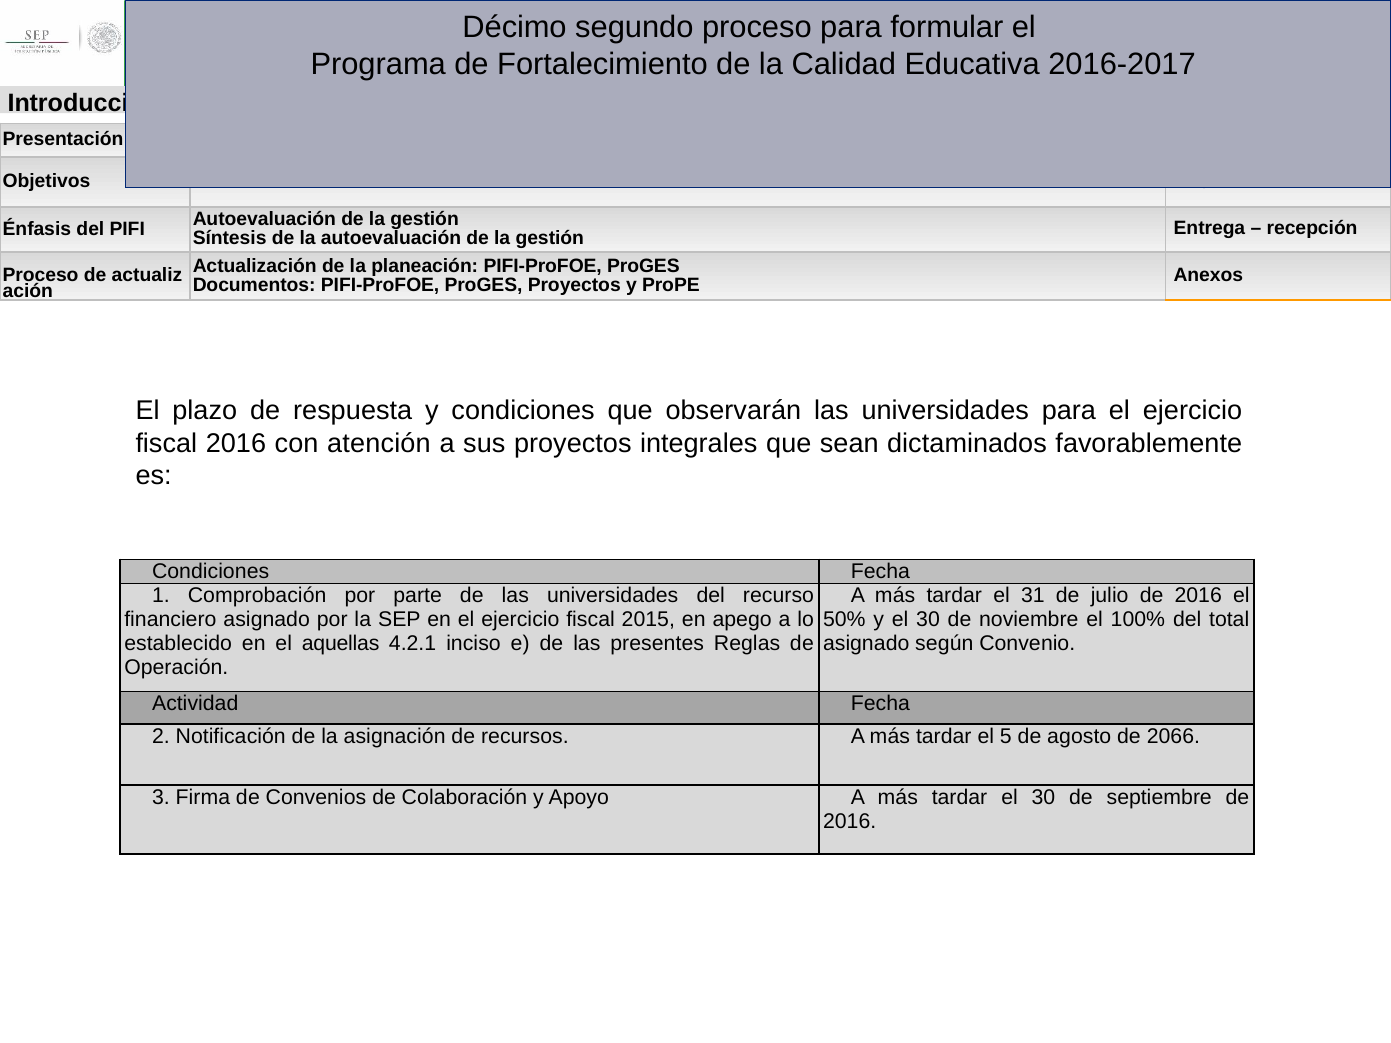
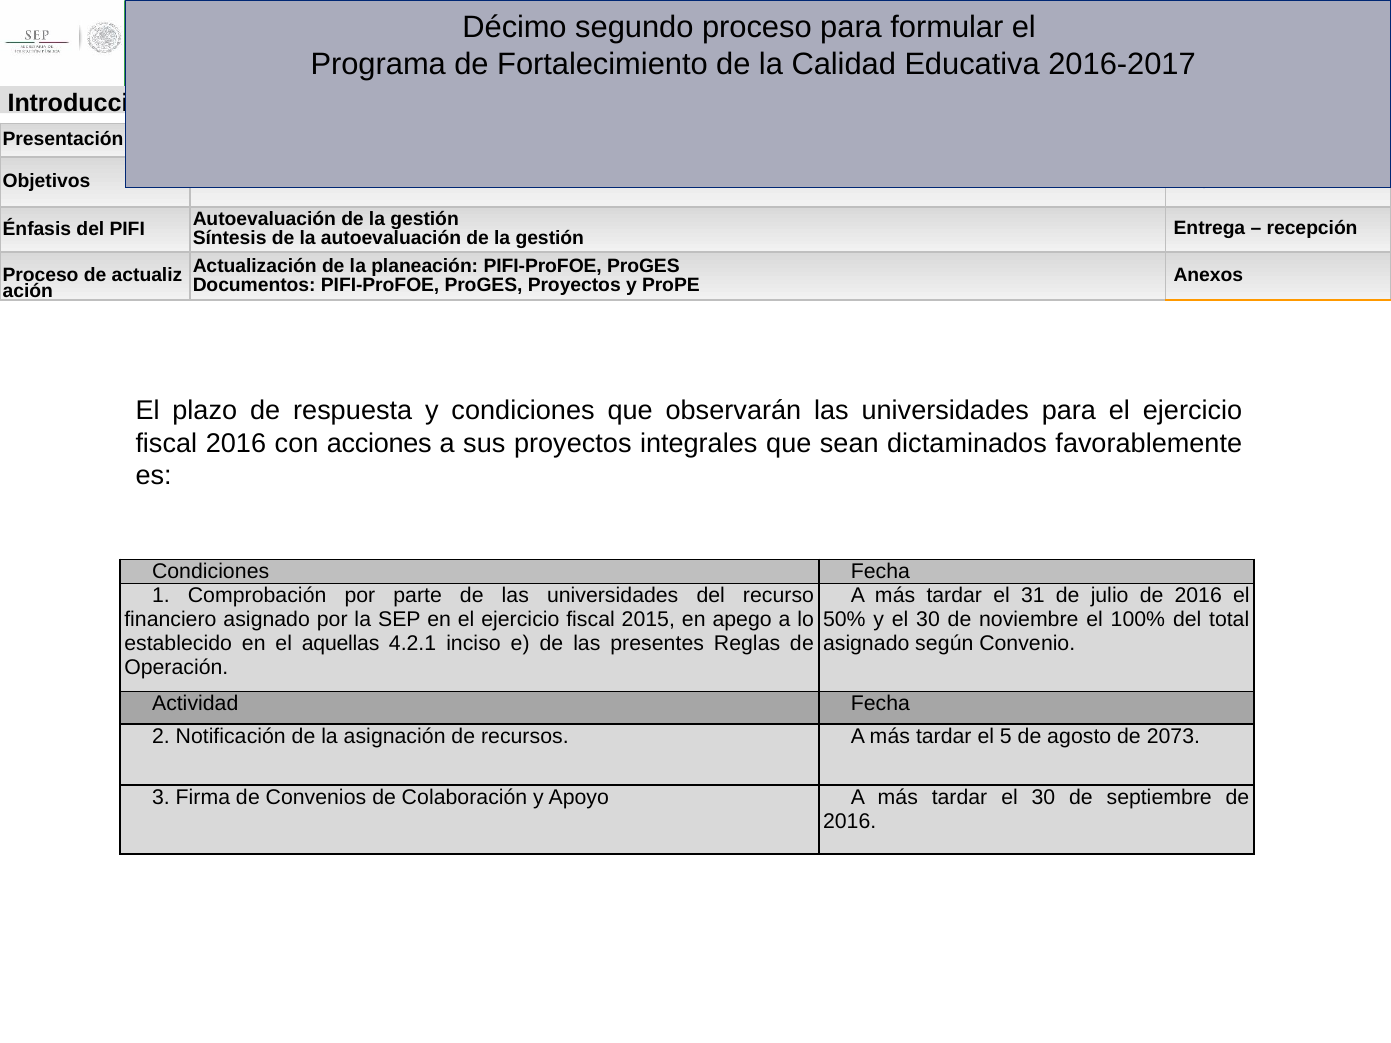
atención: atención -> acciones
2066: 2066 -> 2073
